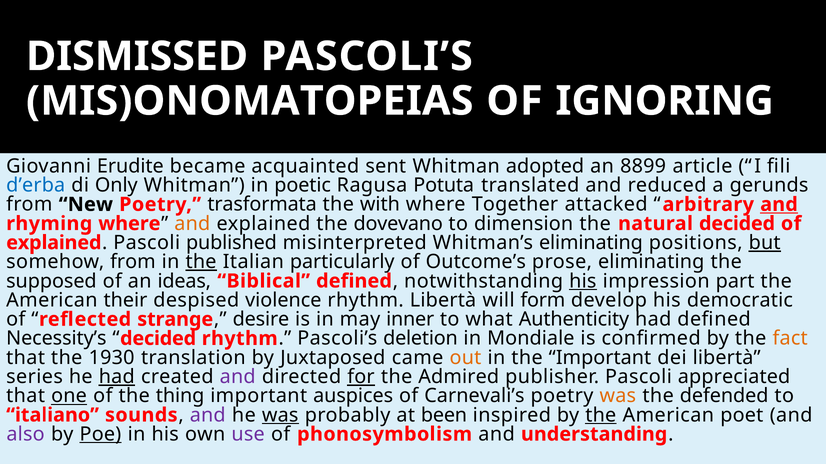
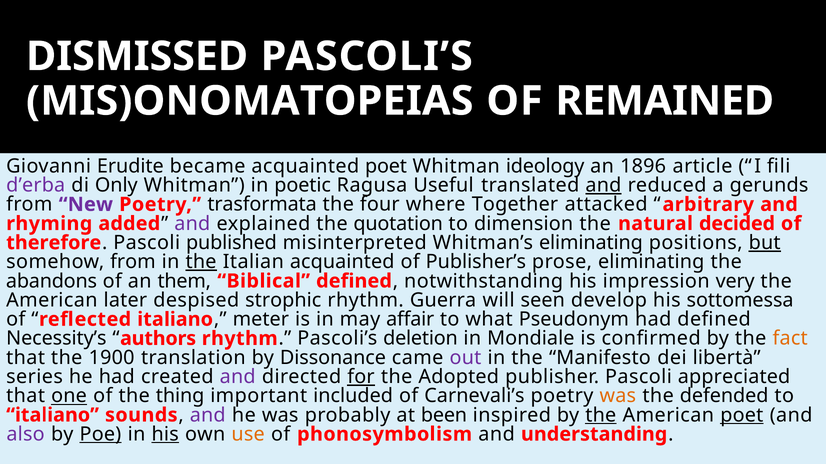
IGNORING: IGNORING -> REMAINED
acquainted sent: sent -> poet
adopted: adopted -> ideology
8899: 8899 -> 1896
d’erba colour: blue -> purple
Potuta: Potuta -> Useful
and at (603, 186) underline: none -> present
New colour: black -> purple
with: with -> four
and at (779, 205) underline: present -> none
rhyming where: where -> added
and at (192, 224) colour: orange -> purple
dovevano: dovevano -> quotation
explained at (54, 243): explained -> therefore
Italian particularly: particularly -> acquainted
Outcome’s: Outcome’s -> Publisher’s
supposed: supposed -> abandons
ideas: ideas -> them
his at (583, 281) underline: present -> none
part: part -> very
their: their -> later
violence: violence -> strophic
rhythm Libertà: Libertà -> Guerra
form: form -> seen
democratic: democratic -> sottomessa
reflected strange: strange -> italiano
desire: desire -> meter
inner: inner -> affair
Authenticity: Authenticity -> Pseudonym
decided at (158, 339): decided -> authors
1930: 1930 -> 1900
Juxtaposed: Juxtaposed -> Dissonance
out colour: orange -> purple
the Important: Important -> Manifesto
had at (117, 377) underline: present -> none
Admired: Admired -> Adopted
auspices: auspices -> included
was at (280, 416) underline: present -> none
poet at (742, 416) underline: none -> present
his at (165, 435) underline: none -> present
use colour: purple -> orange
